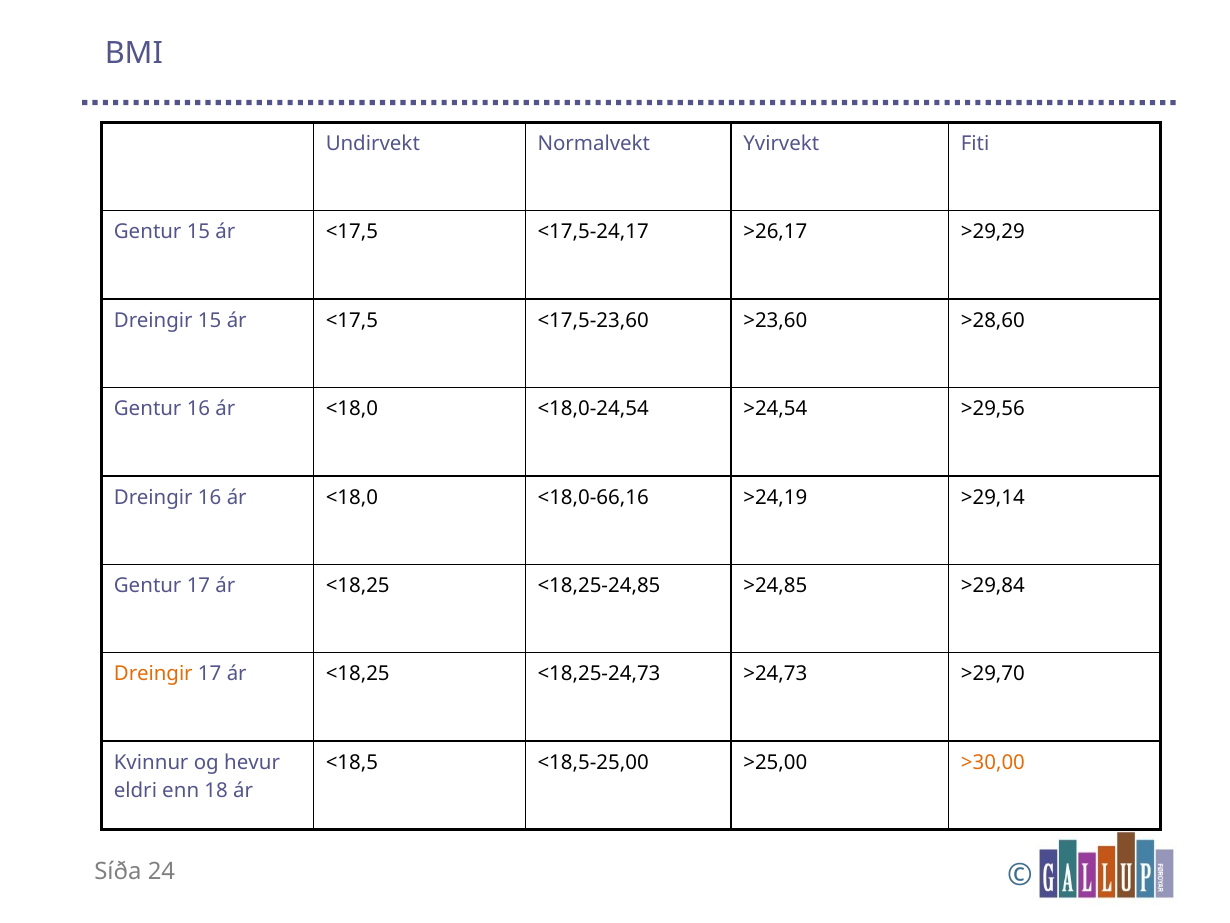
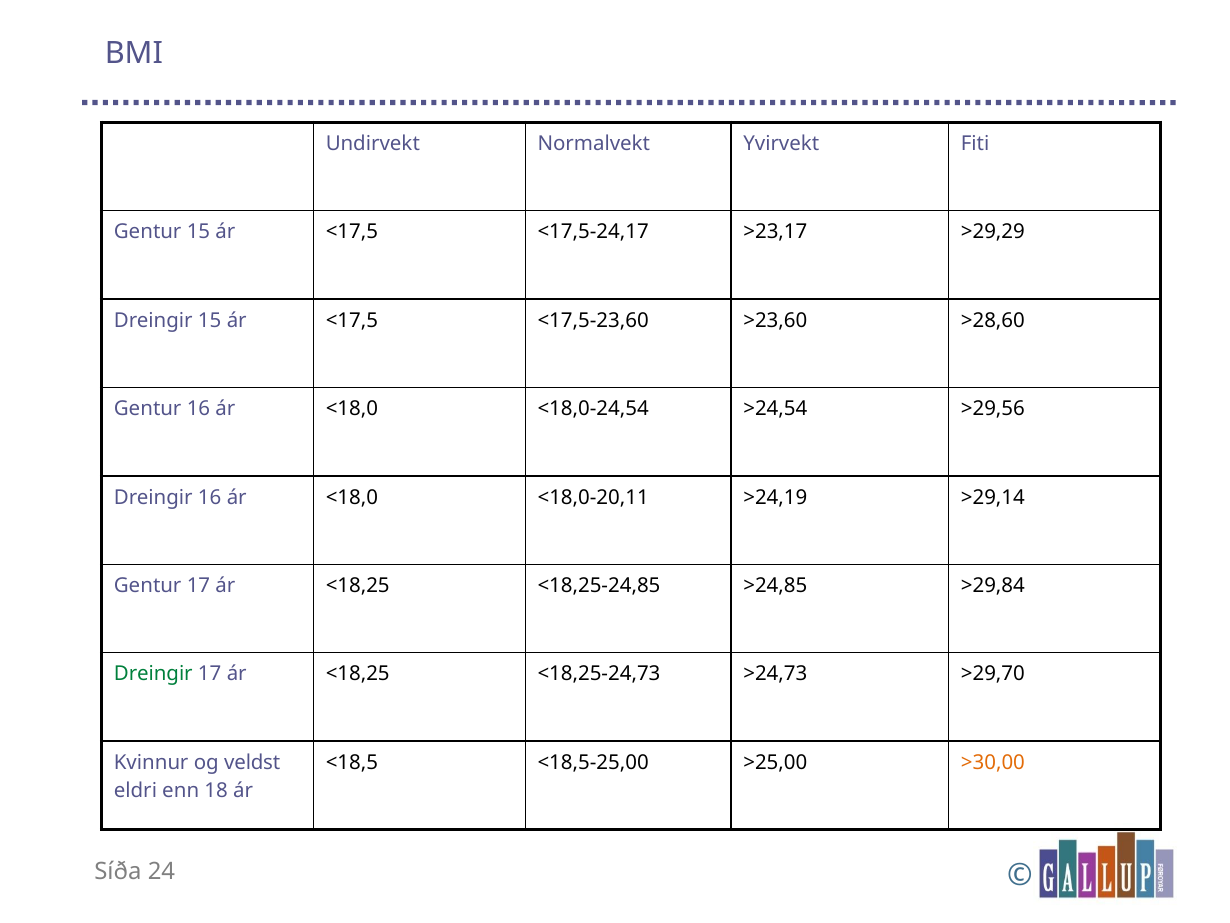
>26,17: >26,17 -> >23,17
<18,0-66,16: <18,0-66,16 -> <18,0-20,11
Dreingir at (153, 674) colour: orange -> green
hevur: hevur -> veldst
